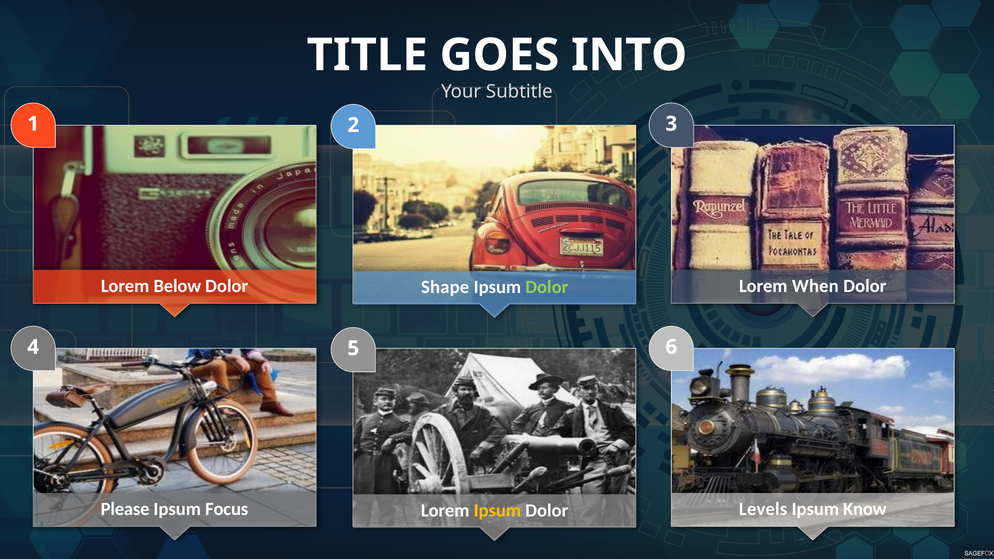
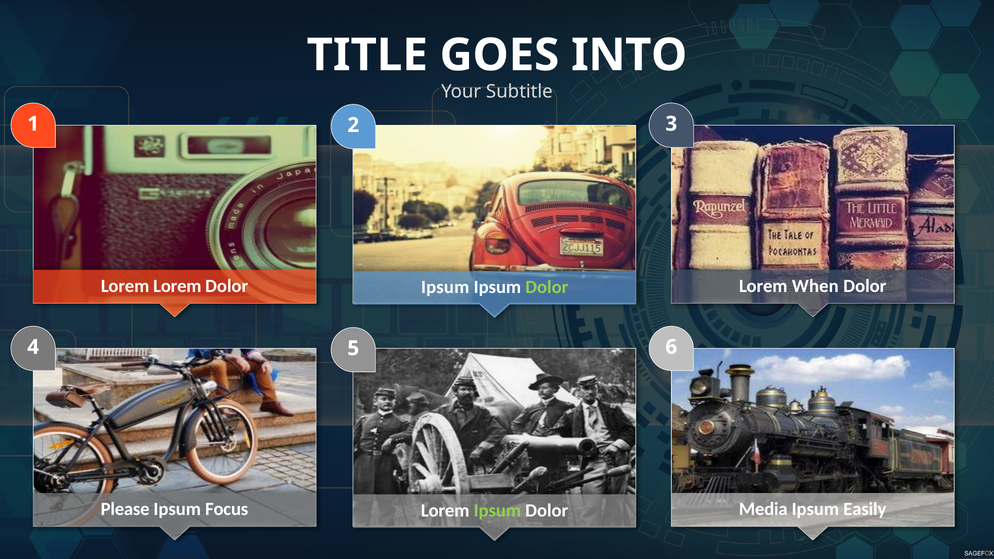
Lorem Below: Below -> Lorem
Shape at (445, 287): Shape -> Ipsum
Levels: Levels -> Media
Know: Know -> Easily
Ipsum at (497, 511) colour: yellow -> light green
